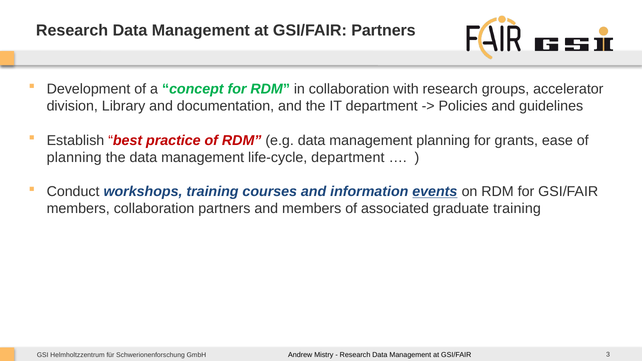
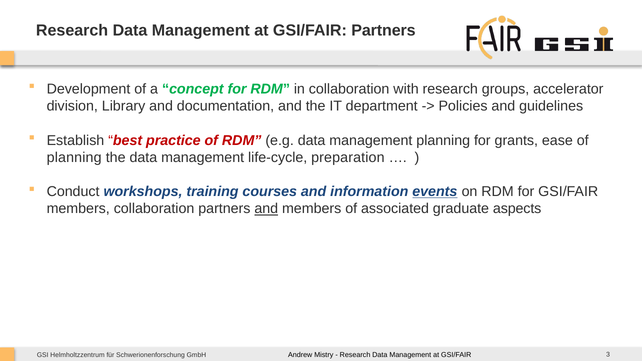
life-cycle department: department -> preparation
and at (266, 209) underline: none -> present
graduate training: training -> aspects
